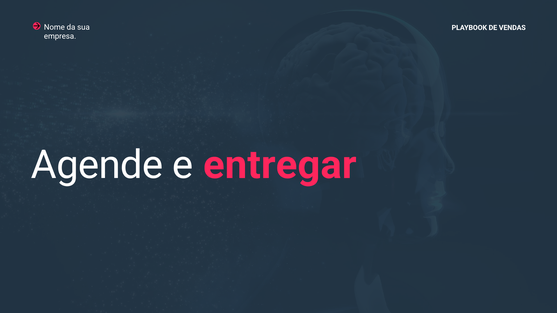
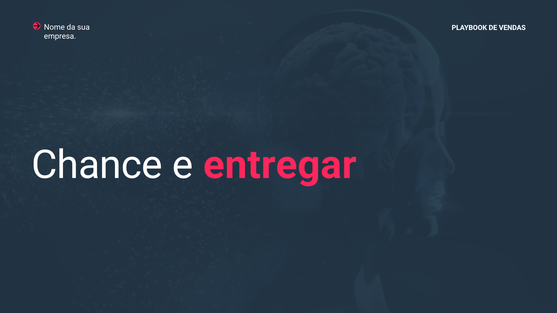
Agende: Agende -> Chance
